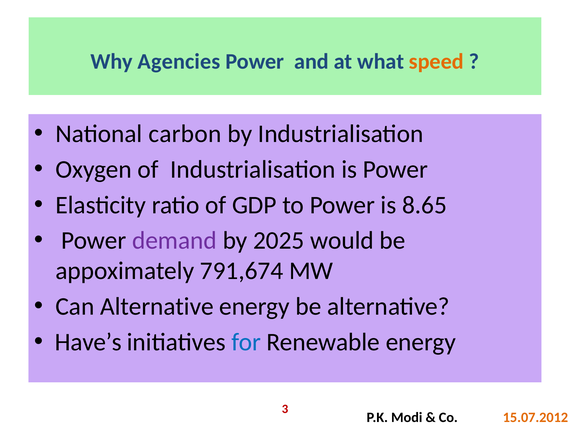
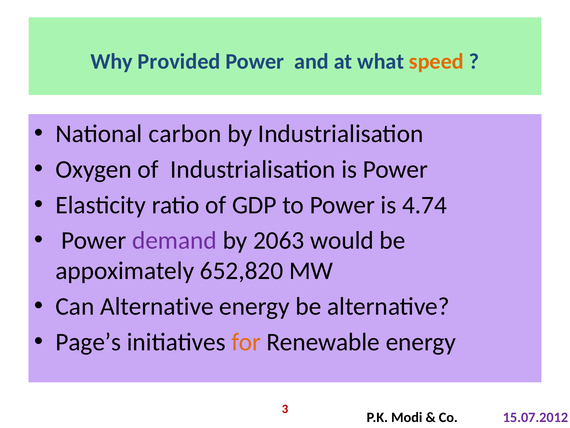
Agencies: Agencies -> Provided
8.65: 8.65 -> 4.74
2025: 2025 -> 2063
791,674: 791,674 -> 652,820
Have’s: Have’s -> Page’s
for colour: blue -> orange
15.07.2012 colour: orange -> purple
